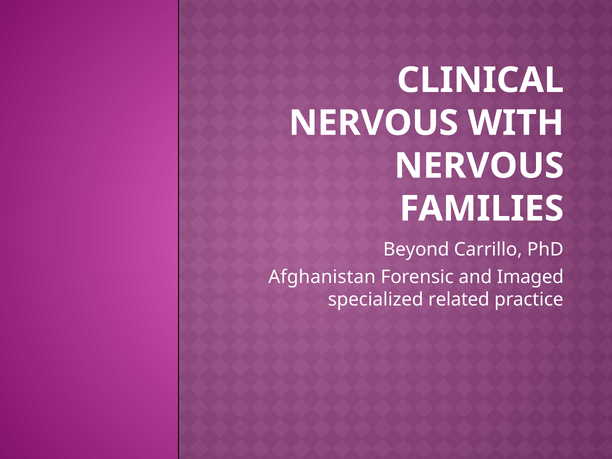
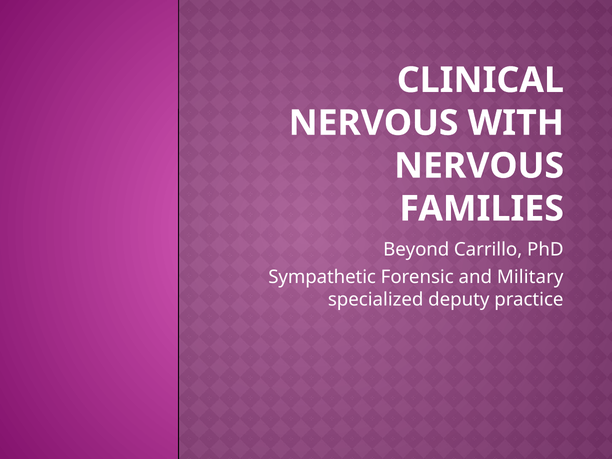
Afghanistan: Afghanistan -> Sympathetic
Imaged: Imaged -> Military
related: related -> deputy
